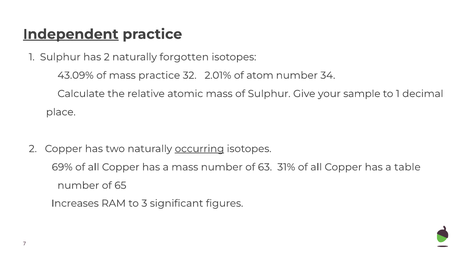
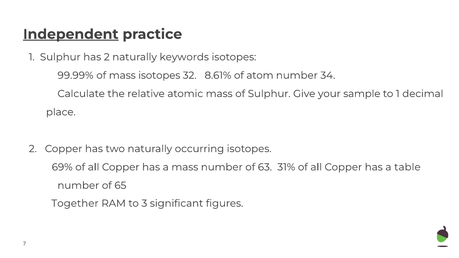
forgotten: forgotten -> keywords
43.09%: 43.09% -> 99.99%
mass practice: practice -> isotopes
2.01%: 2.01% -> 8.61%
occurring underline: present -> none
Increases: Increases -> Together
